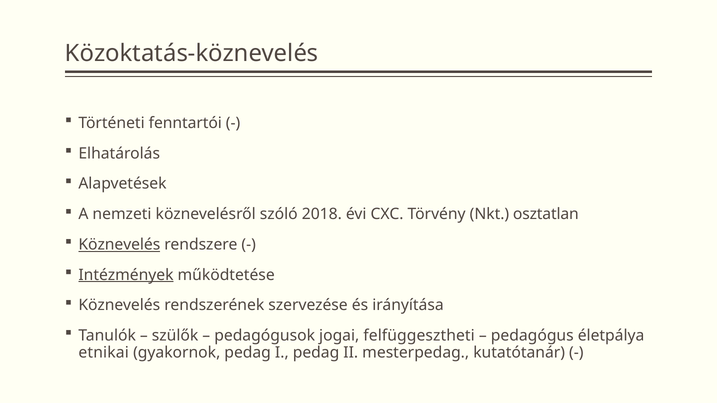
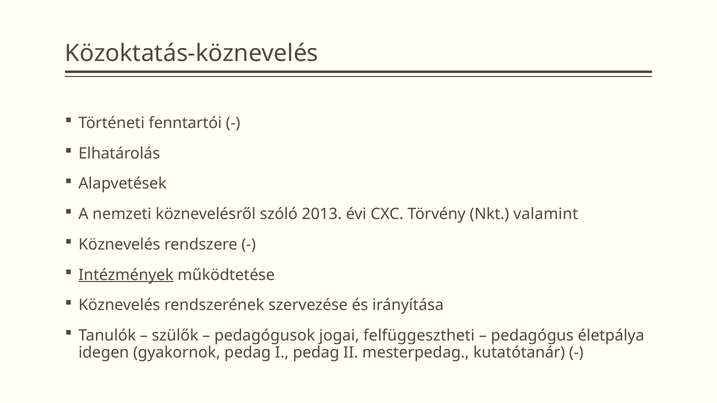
2018: 2018 -> 2013
osztatlan: osztatlan -> valamint
Köznevelés at (119, 245) underline: present -> none
etnikai: etnikai -> idegen
